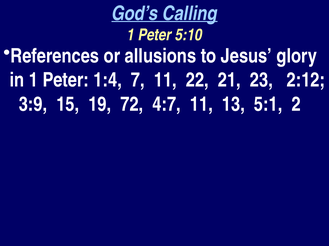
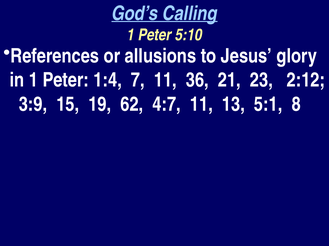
22: 22 -> 36
72: 72 -> 62
2: 2 -> 8
